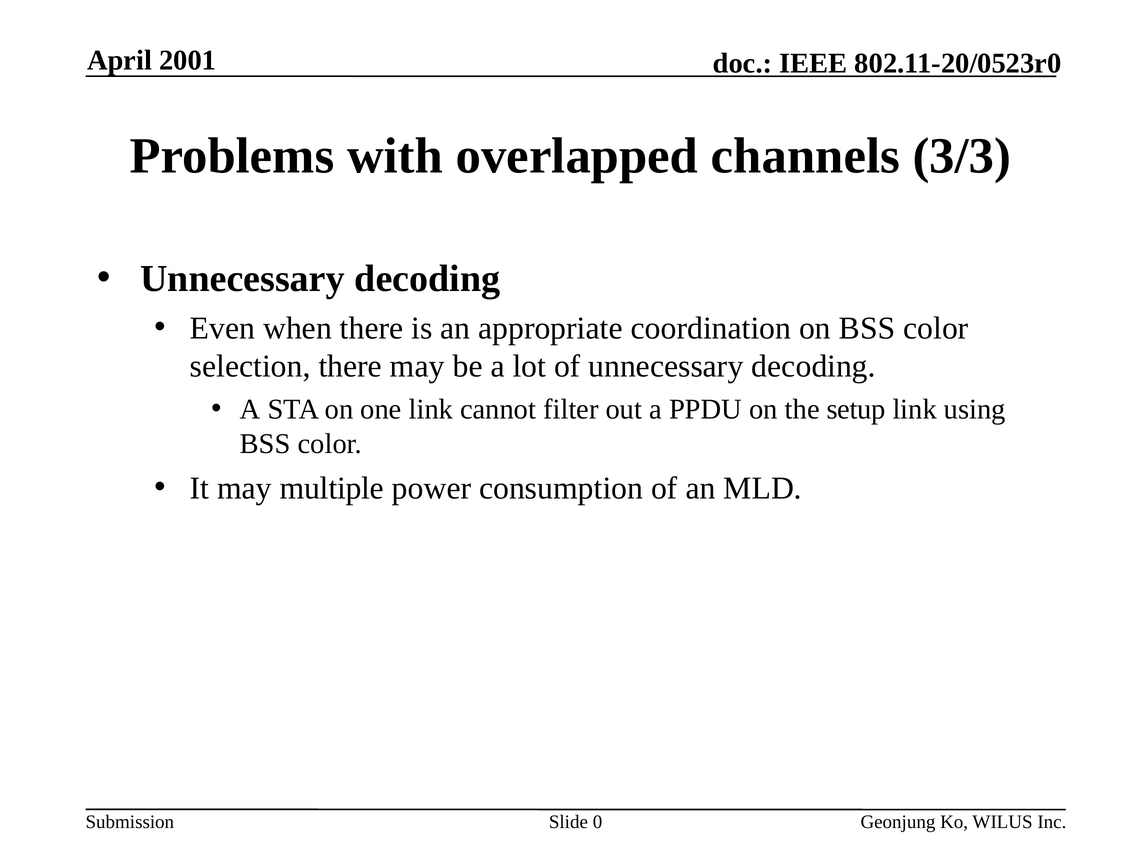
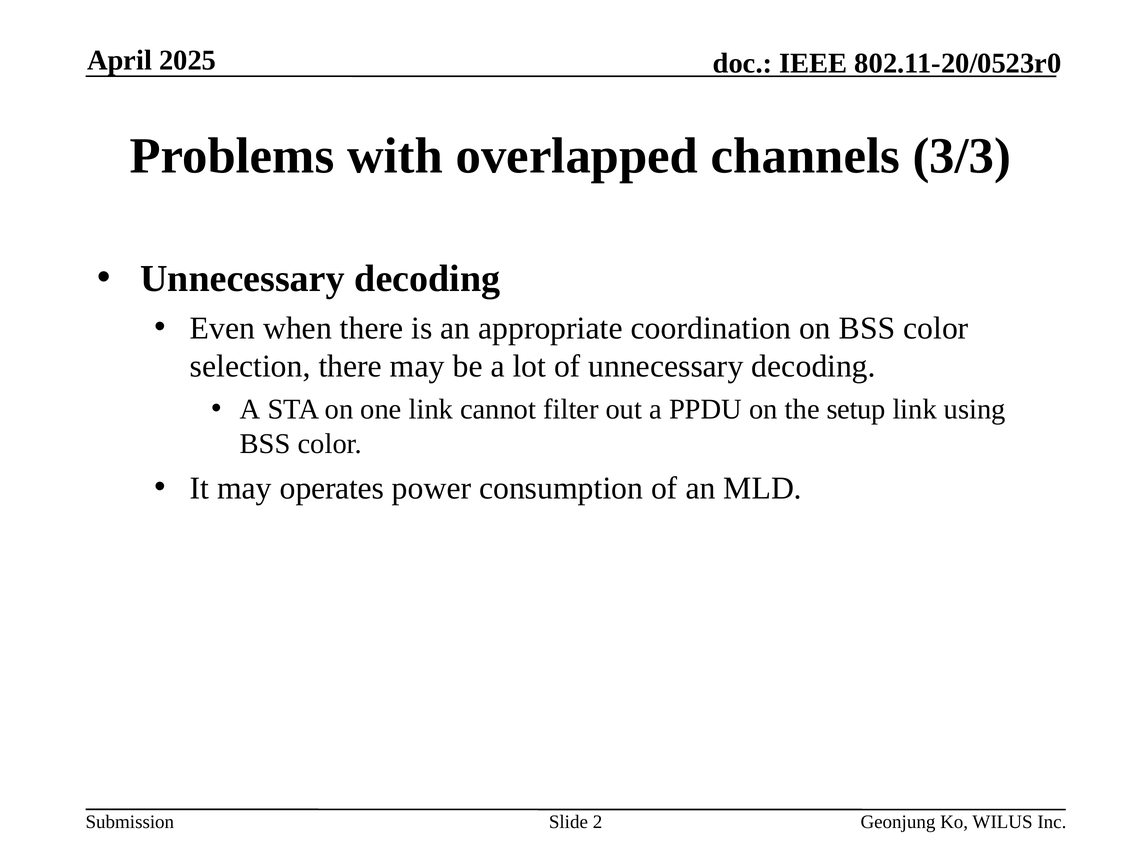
2001: 2001 -> 2025
multiple: multiple -> operates
0: 0 -> 2
